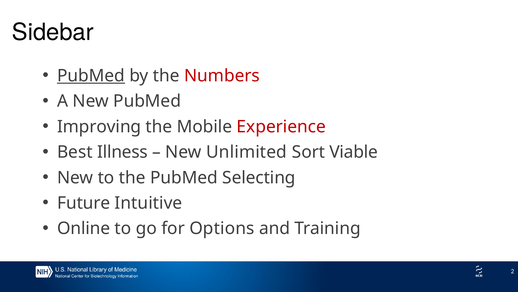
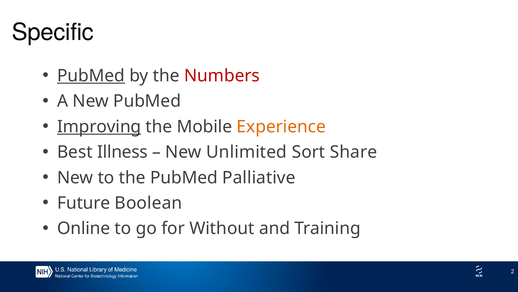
Sidebar: Sidebar -> Specific
Improving underline: none -> present
Experience colour: red -> orange
Viable: Viable -> Share
Selecting: Selecting -> Palliative
Intuitive: Intuitive -> Boolean
Options: Options -> Without
